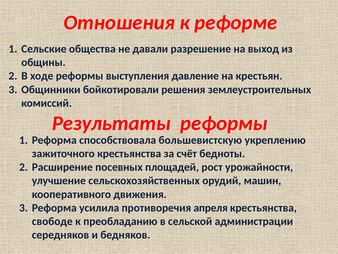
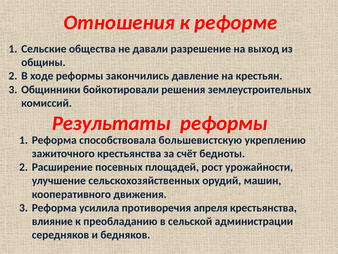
выступления: выступления -> закончились
свободе: свободе -> влияние
